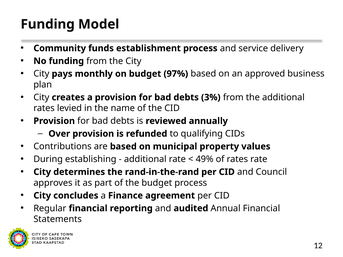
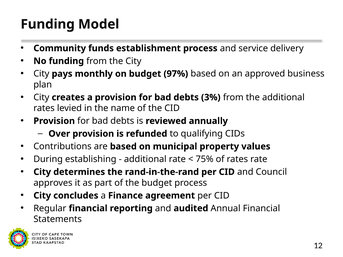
49%: 49% -> 75%
